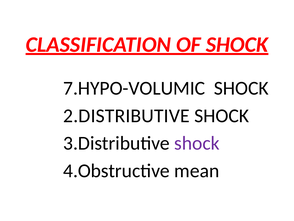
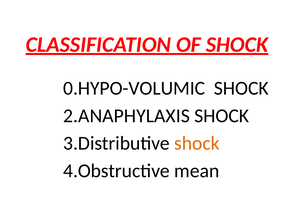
7.HYPO-VOLUMIC: 7.HYPO-VOLUMIC -> 0.HYPO-VOLUMIC
2.DISTRIBUTIVE: 2.DISTRIBUTIVE -> 2.ANAPHYLAXIS
shock at (197, 143) colour: purple -> orange
